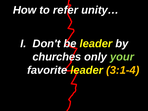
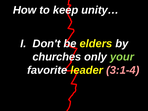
refer: refer -> keep
be leader: leader -> elders
3:1-4 colour: yellow -> pink
